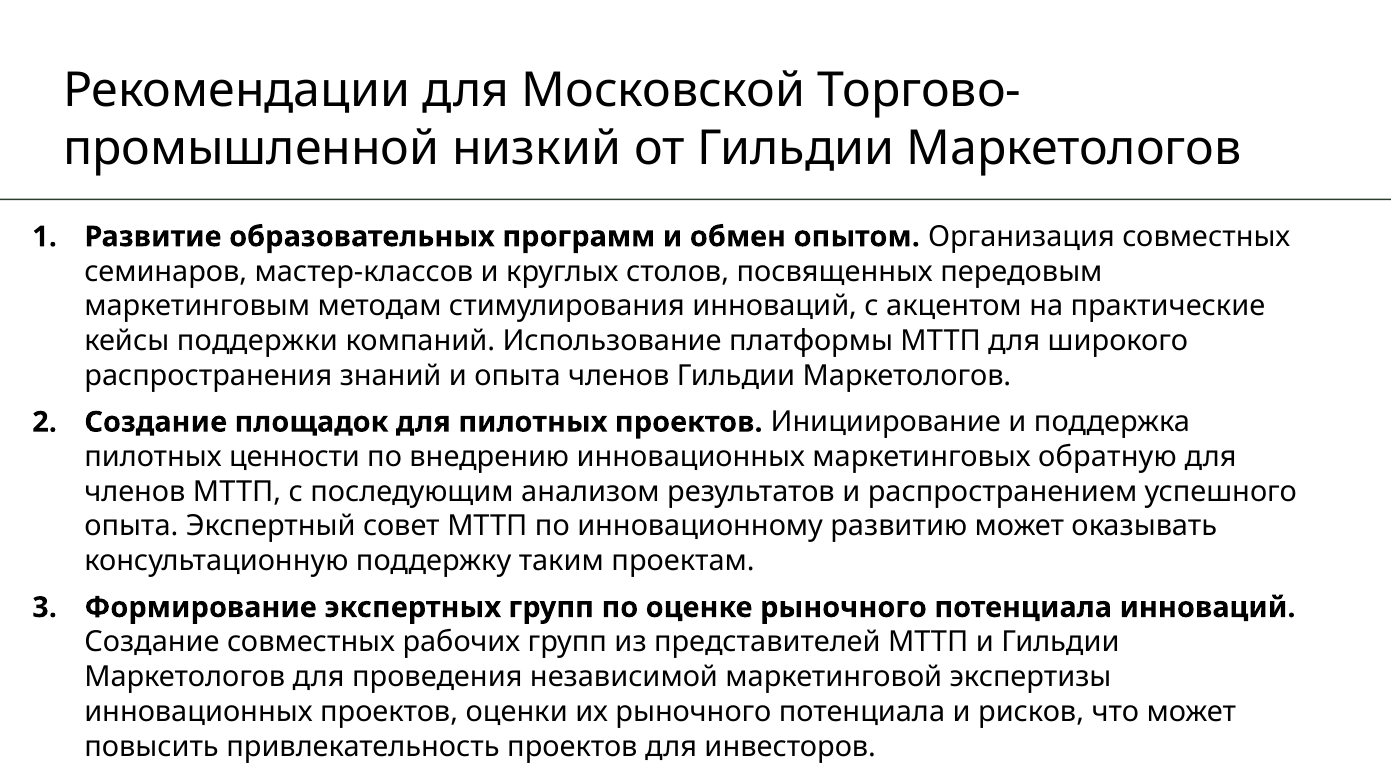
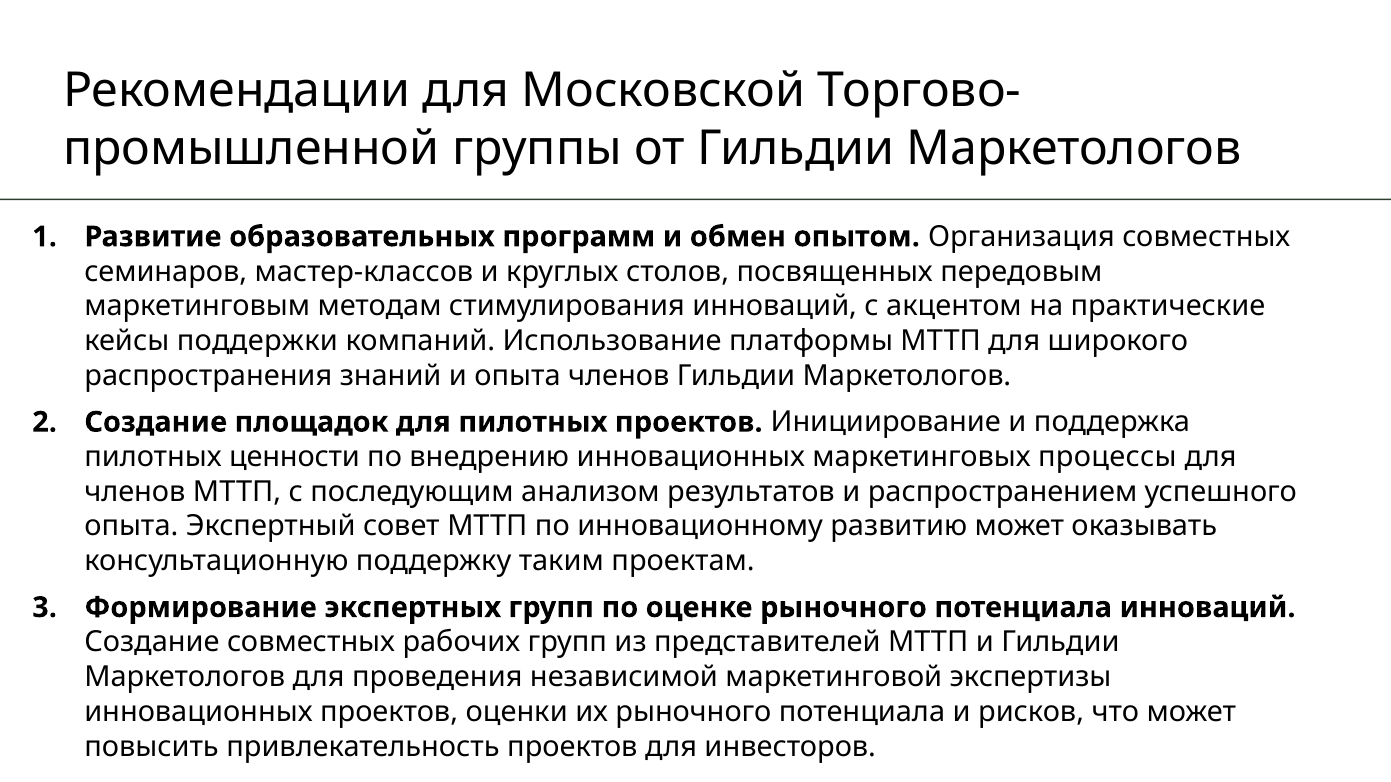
низкий: низкий -> группы
обратную: обратную -> процессы
